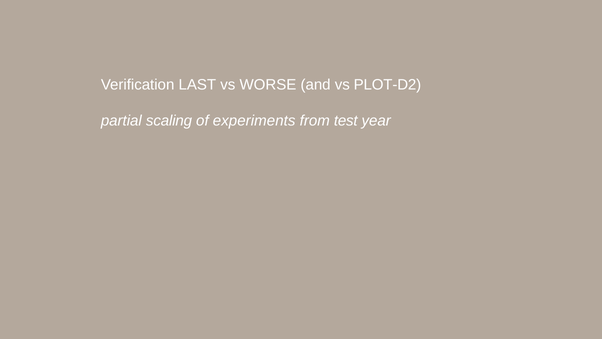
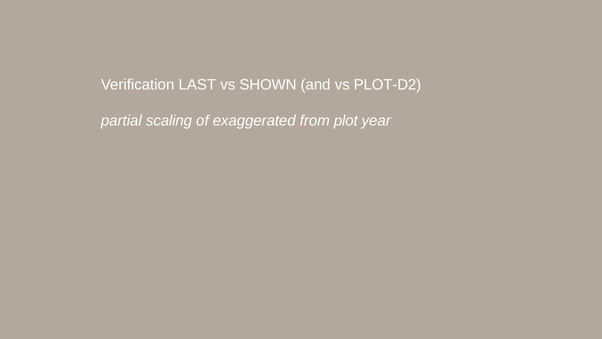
WORSE: WORSE -> SHOWN
experiments: experiments -> exaggerated
test: test -> plot
